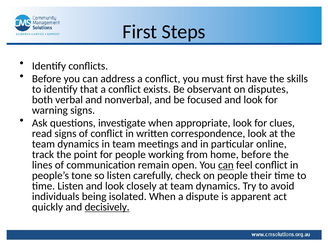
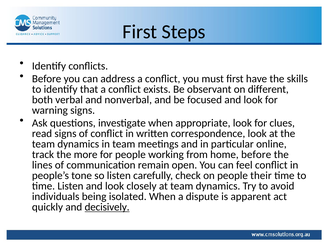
disputes: disputes -> different
point: point -> more
can at (226, 165) underline: present -> none
